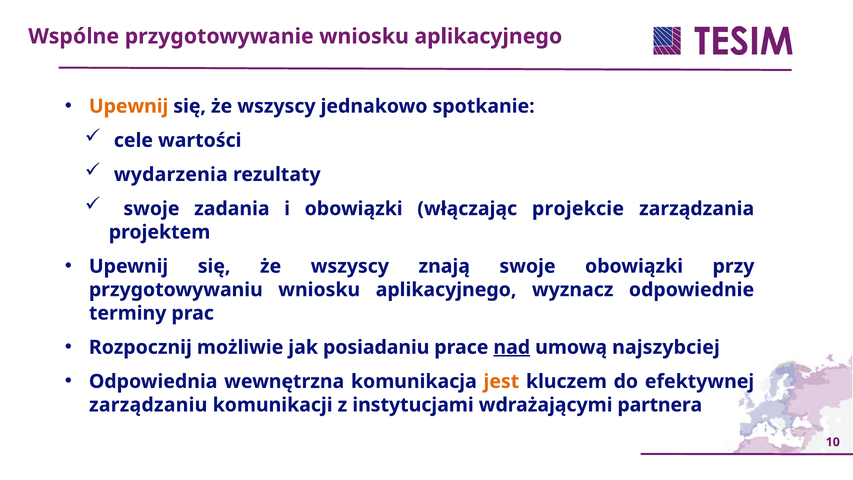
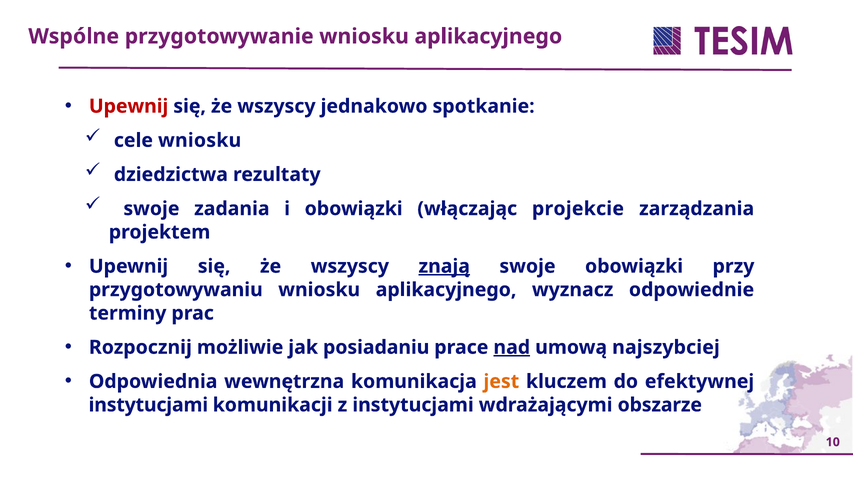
Upewnij at (129, 106) colour: orange -> red
cele wartości: wartości -> wniosku
wydarzenia: wydarzenia -> dziedzictwa
znają underline: none -> present
zarządzaniu at (148, 405): zarządzaniu -> instytucjami
partnera: partnera -> obszarze
